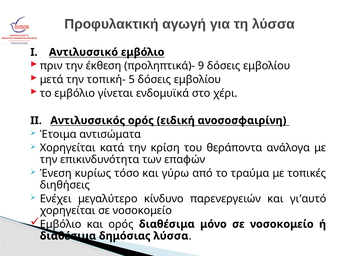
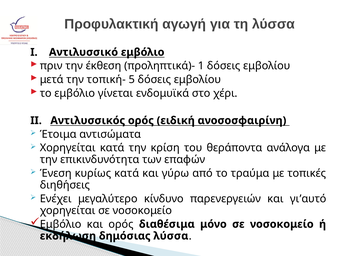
9: 9 -> 1
κυρίως τόσο: τόσο -> κατά
διαθέσιμα at (68, 236): διαθέσιμα -> εκδήλωση
